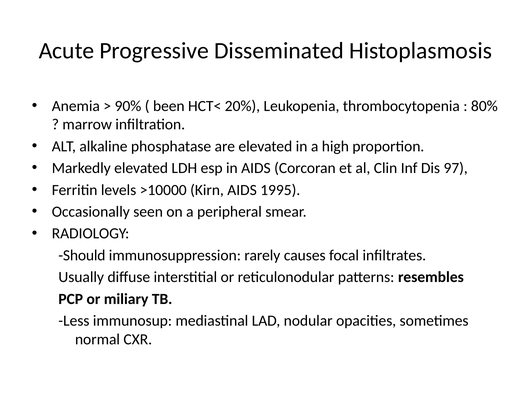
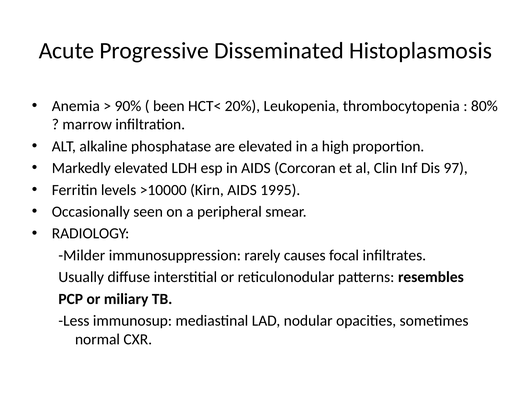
Should: Should -> Milder
